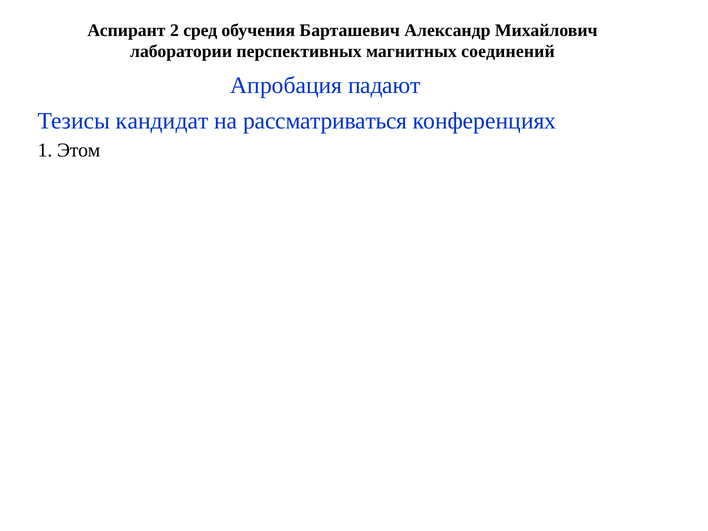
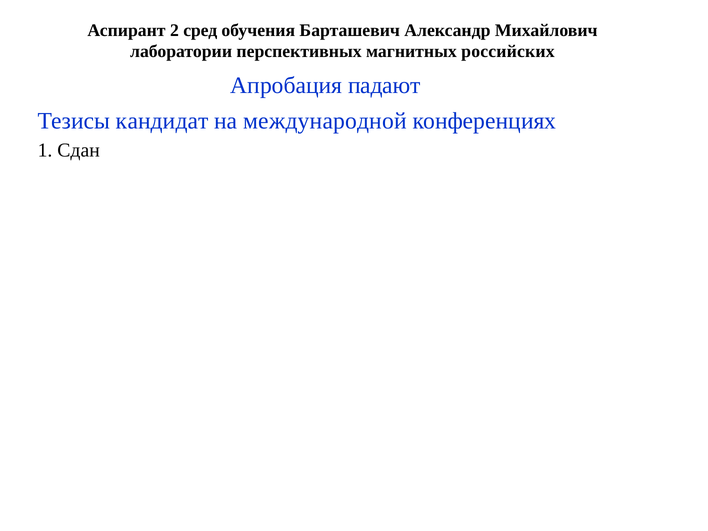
соединений: соединений -> российских
рассматриваться: рассматриваться -> международной
Этом: Этом -> Сдан
